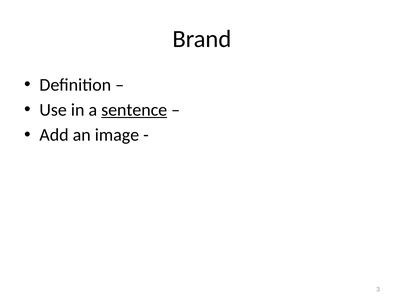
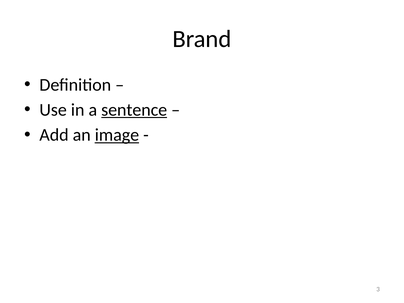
image underline: none -> present
